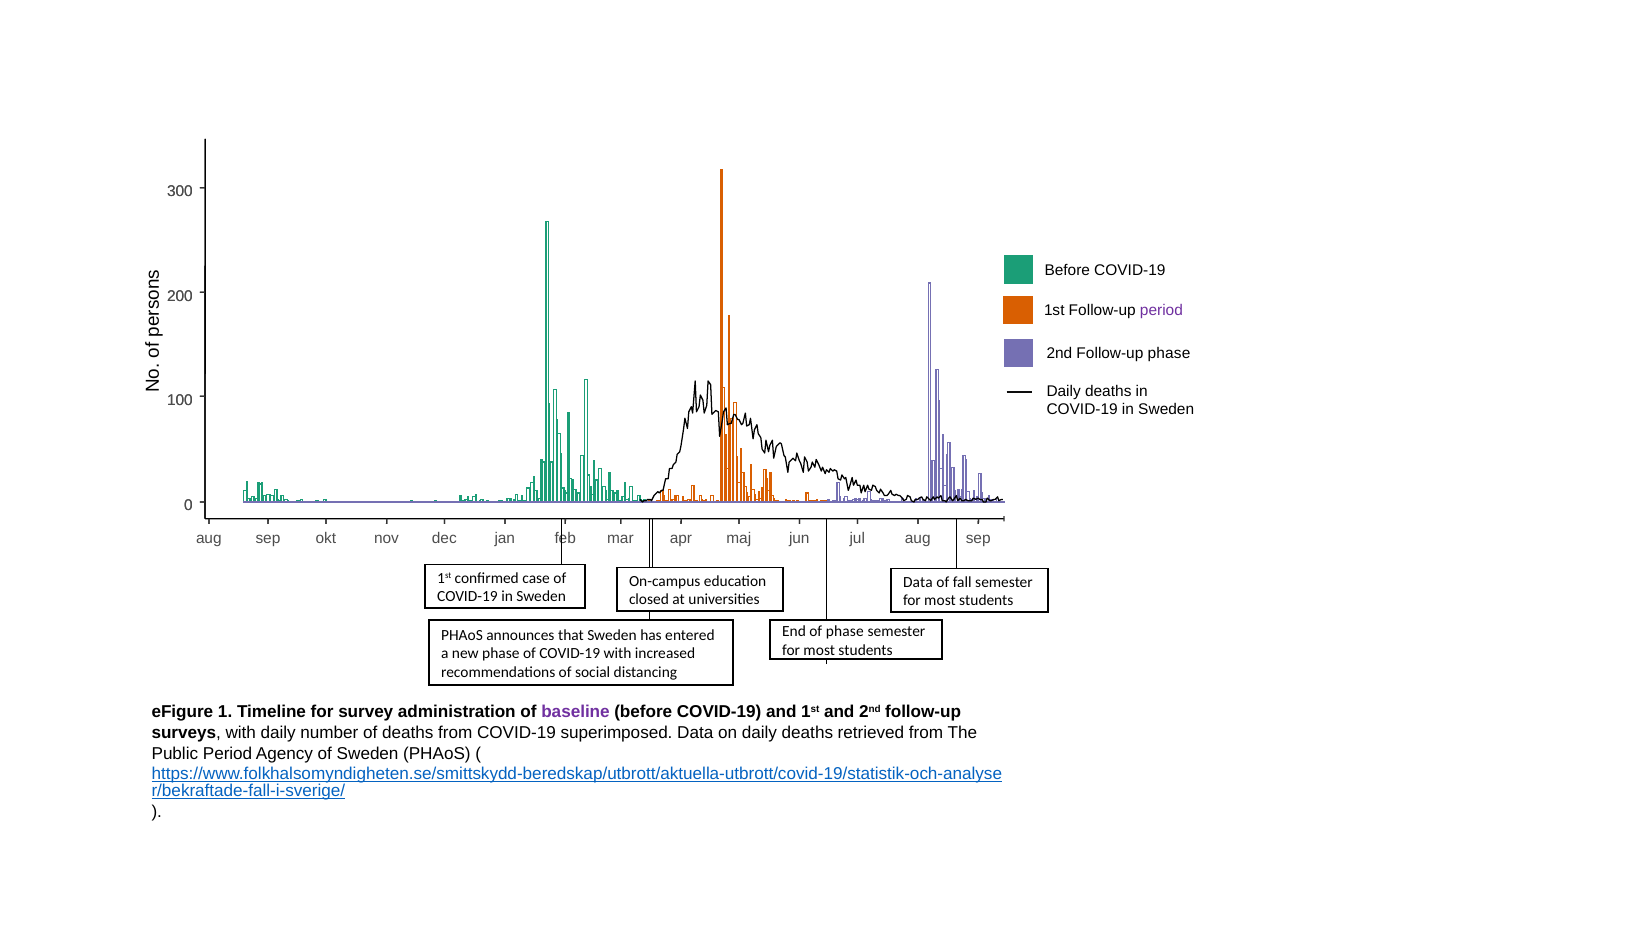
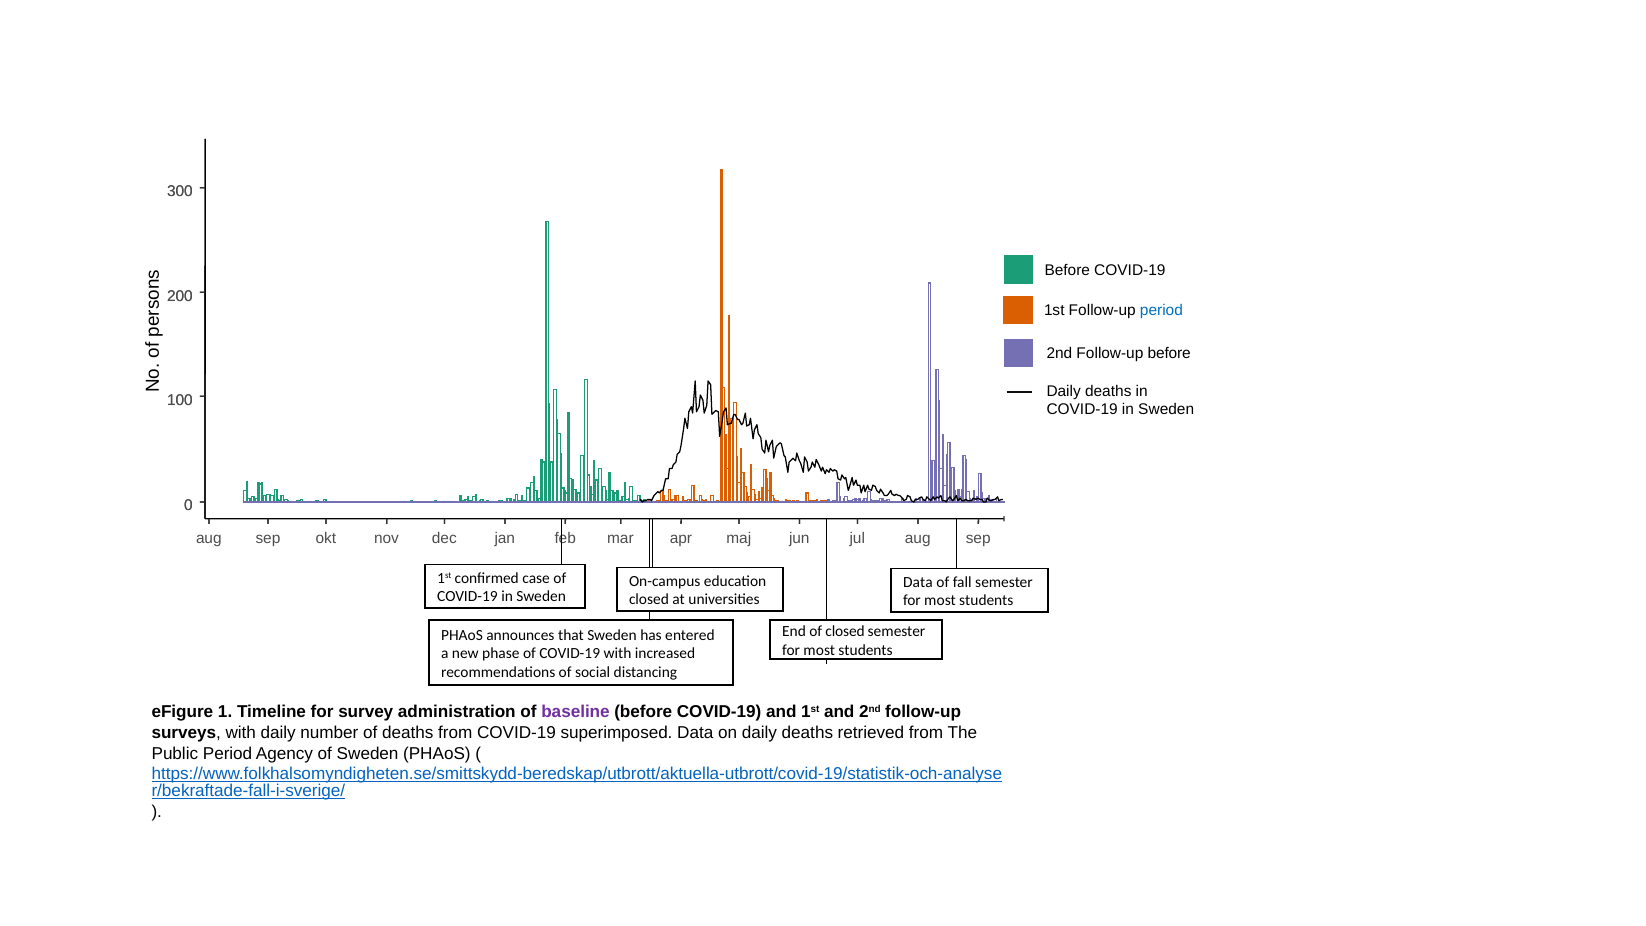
period at (1161, 310) colour: purple -> blue
Follow-up phase: phase -> before
of phase: phase -> closed
